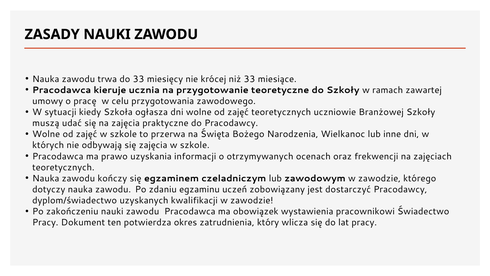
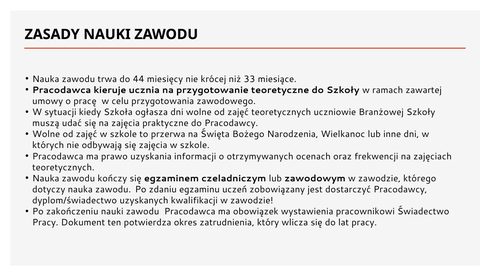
do 33: 33 -> 44
